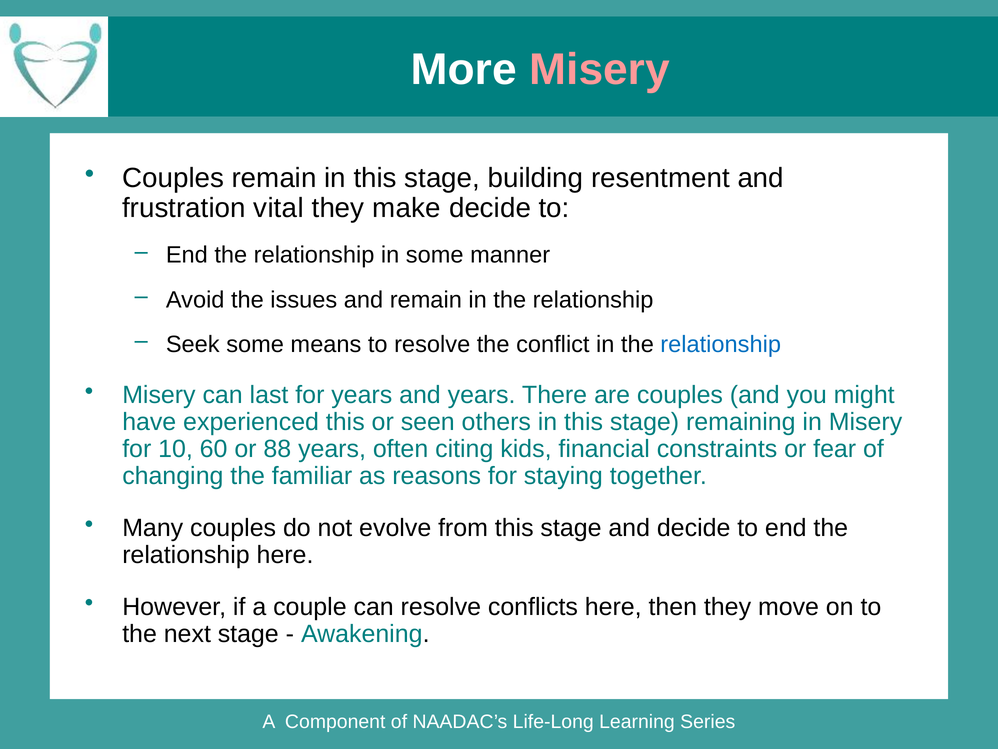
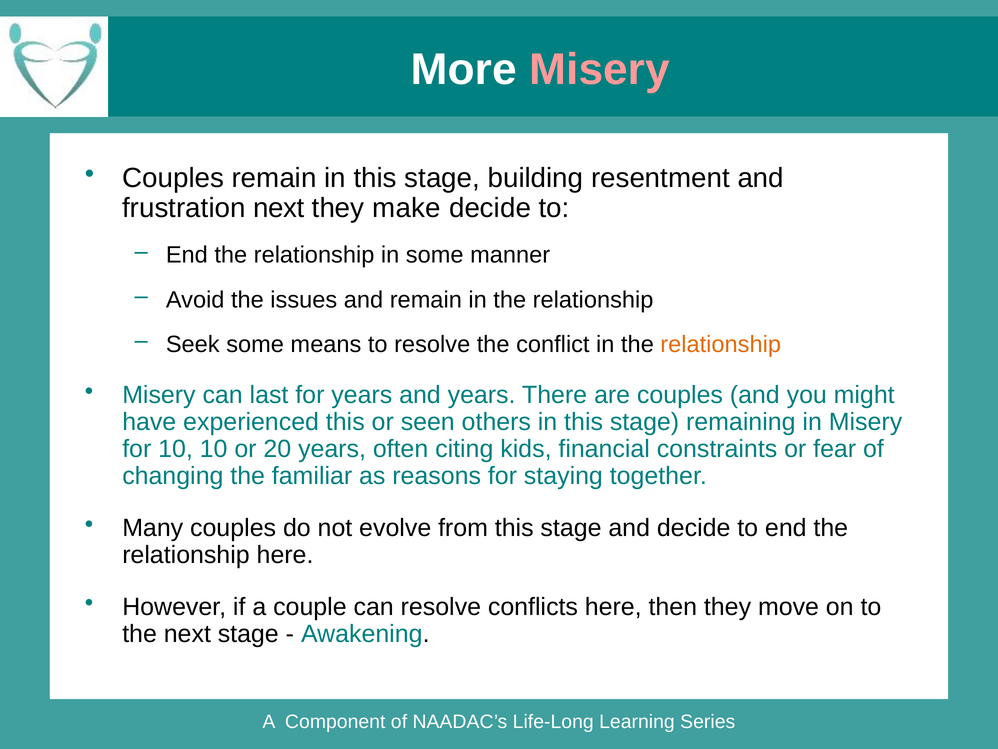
frustration vital: vital -> next
relationship at (721, 344) colour: blue -> orange
10 60: 60 -> 10
88: 88 -> 20
